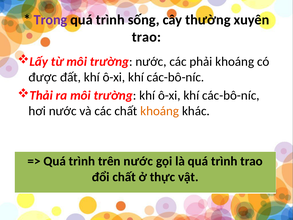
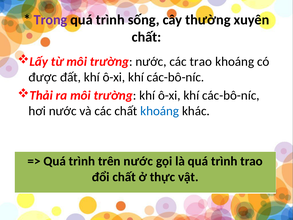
trao at (146, 37): trao -> chất
các phải: phải -> trao
khoáng at (160, 111) colour: orange -> blue
